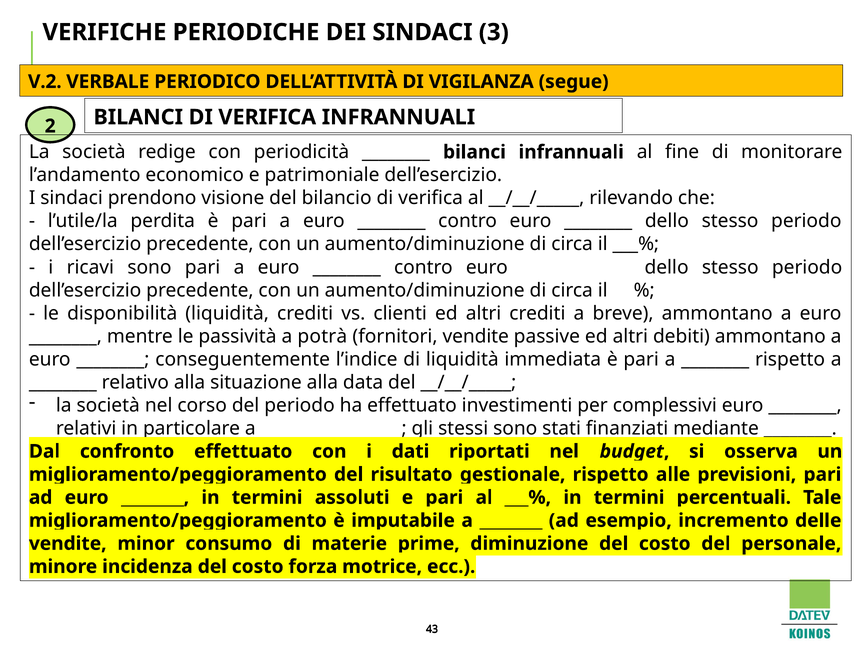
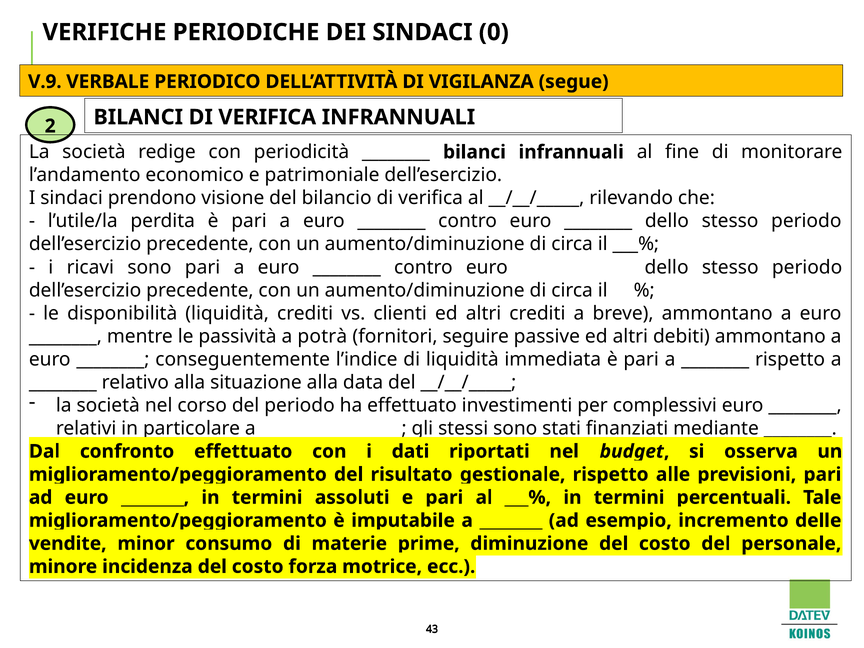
3: 3 -> 0
V.2: V.2 -> V.9
fornitori vendite: vendite -> seguire
